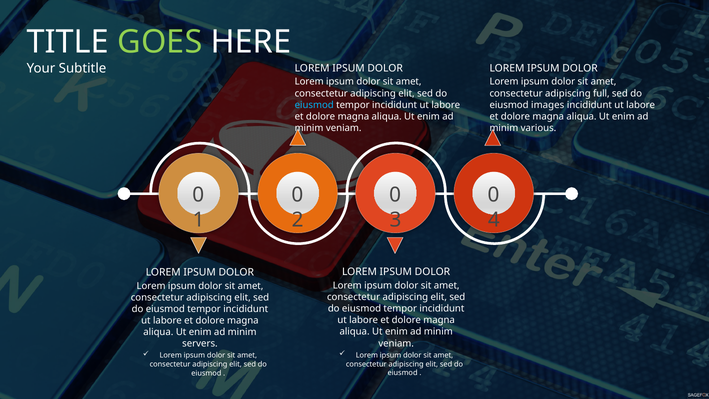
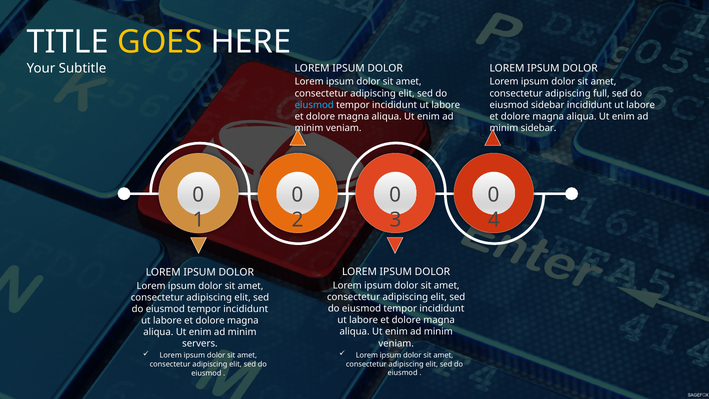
GOES colour: light green -> yellow
eiusmod images: images -> sidebar
minim various: various -> sidebar
